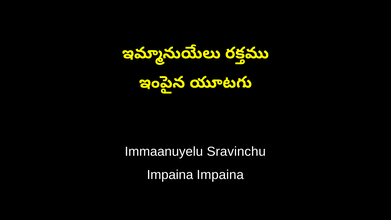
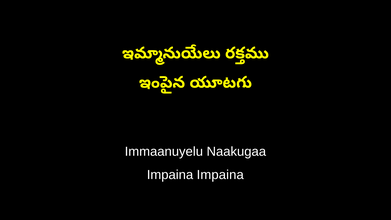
Sravinchu: Sravinchu -> Naakugaa
